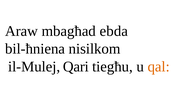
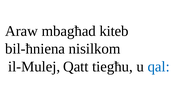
ebda: ebda -> kiteb
Qari: Qari -> Qatt
qal colour: orange -> blue
